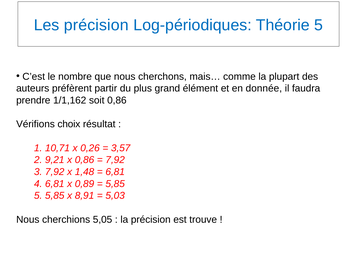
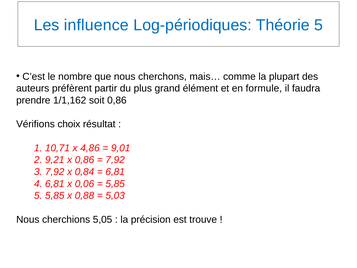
Les précision: précision -> influence
donnée: donnée -> formule
0,26: 0,26 -> 4,86
3,57: 3,57 -> 9,01
1,48: 1,48 -> 0,84
0,89: 0,89 -> 0,06
8,91: 8,91 -> 0,88
